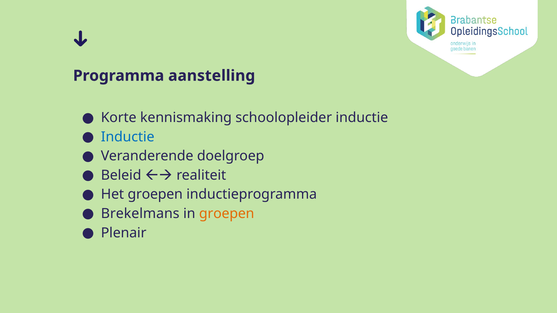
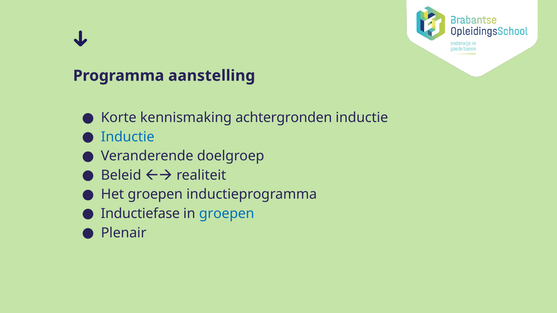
schoolopleider: schoolopleider -> achtergronden
Brekelmans: Brekelmans -> Inductiefase
groepen at (227, 214) colour: orange -> blue
